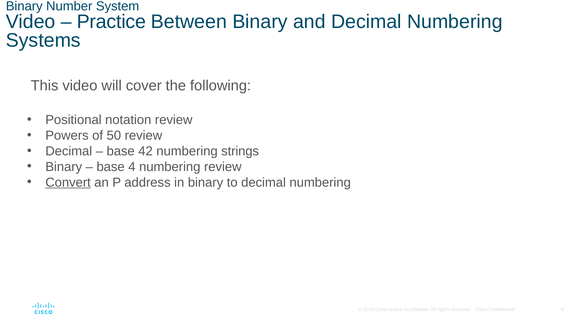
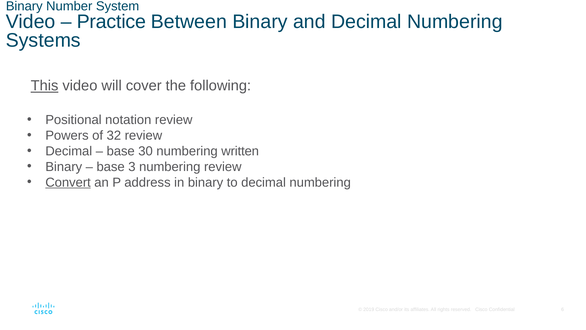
This underline: none -> present
50: 50 -> 32
42: 42 -> 30
strings: strings -> written
4: 4 -> 3
